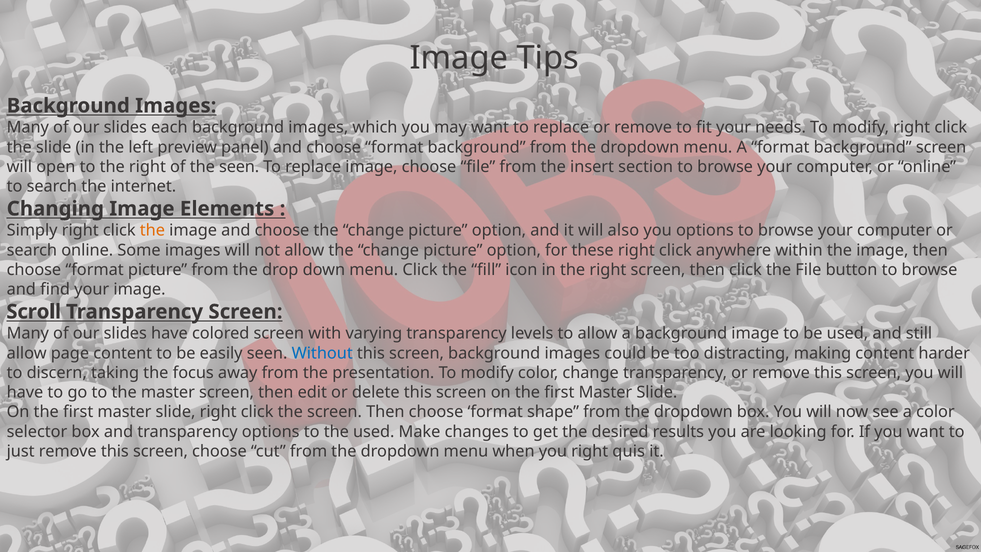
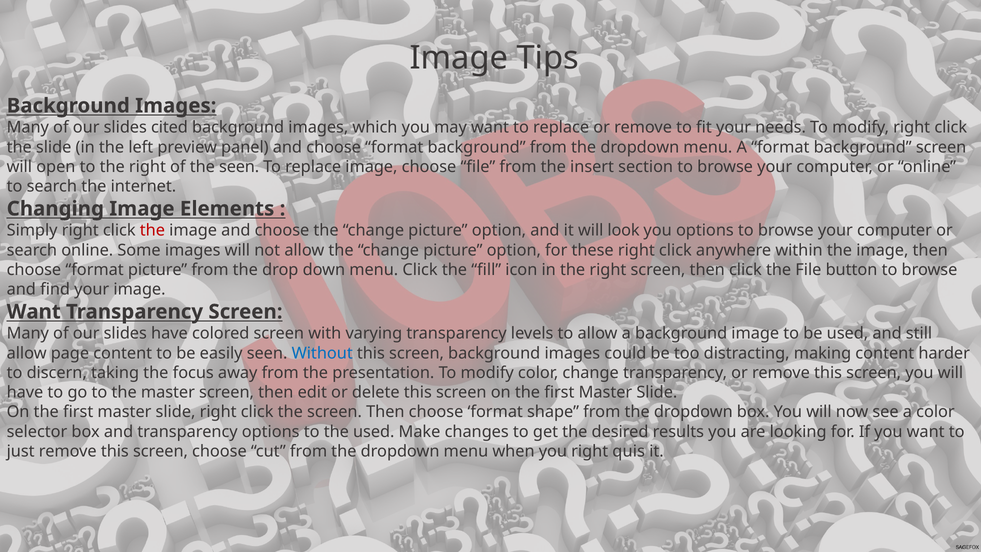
each: each -> cited
the at (152, 230) colour: orange -> red
also: also -> look
Scroll at (34, 312): Scroll -> Want
